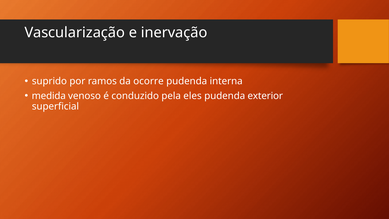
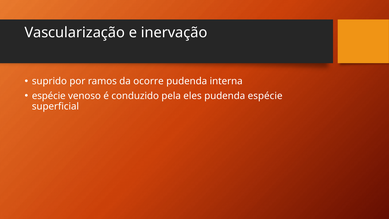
medida at (49, 96): medida -> espécie
pudenda exterior: exterior -> espécie
